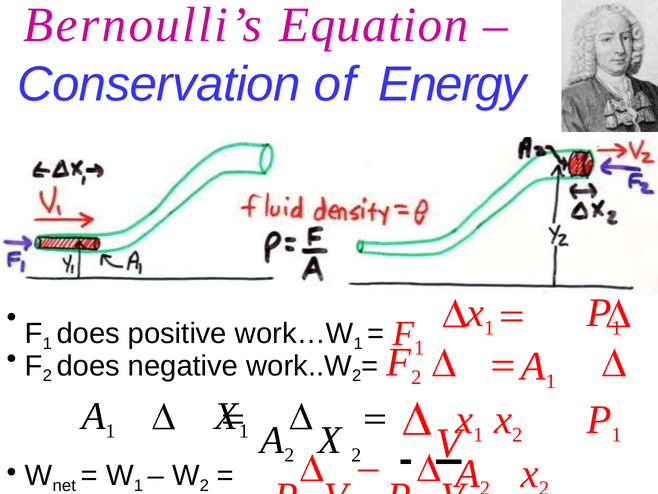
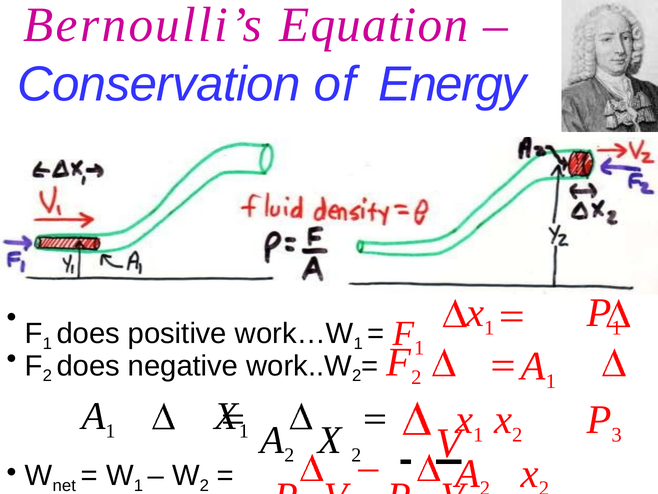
1 at (617, 434): 1 -> 3
